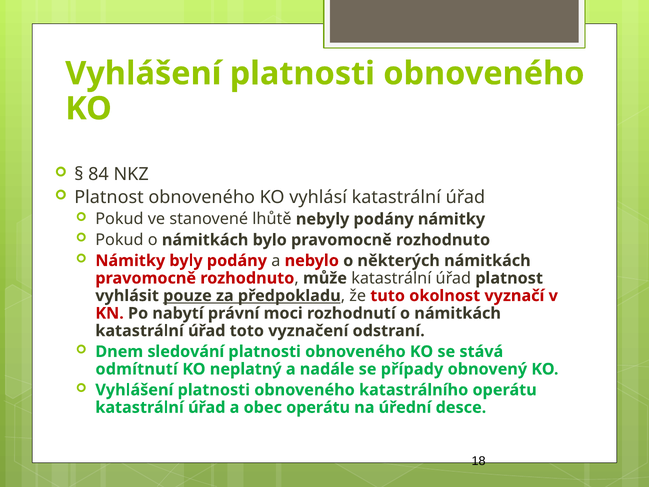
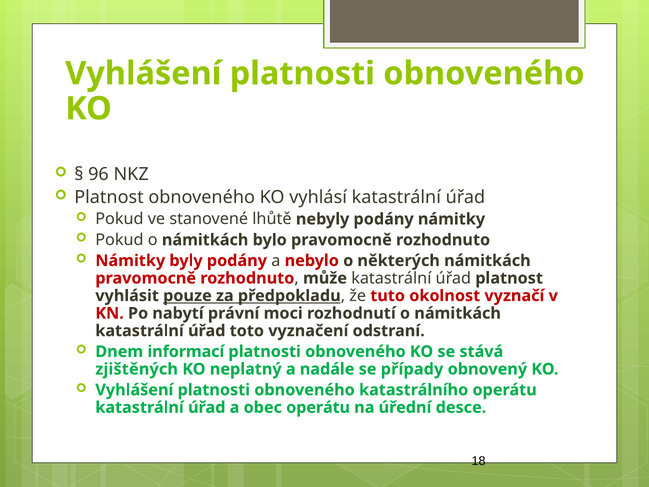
84: 84 -> 96
sledování: sledování -> informací
odmítnutí: odmítnutí -> zjištěných
